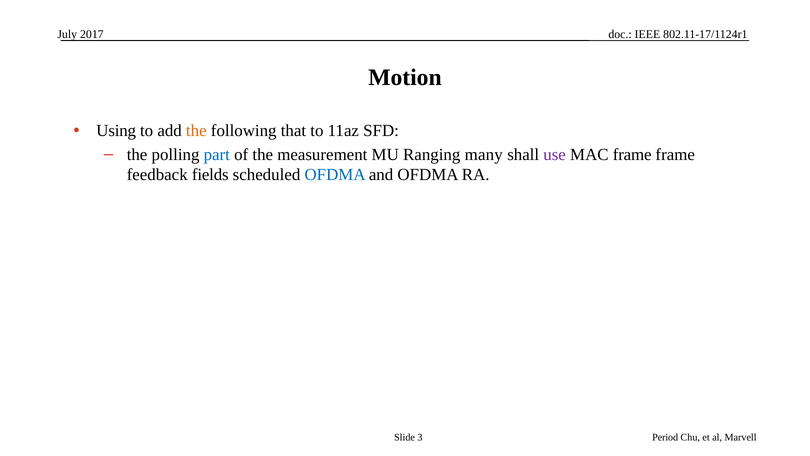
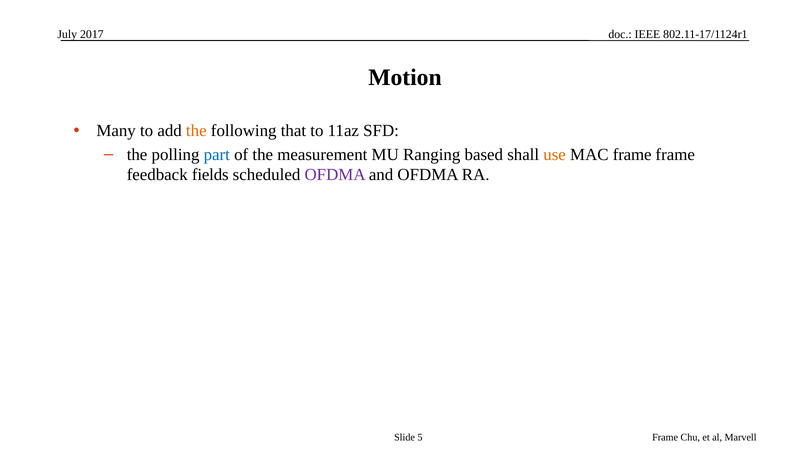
Using: Using -> Many
many: many -> based
use colour: purple -> orange
OFDMA at (335, 175) colour: blue -> purple
3: 3 -> 5
Period at (665, 437): Period -> Frame
